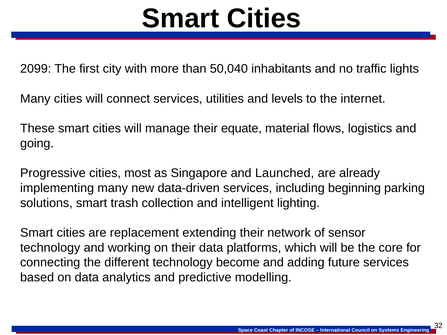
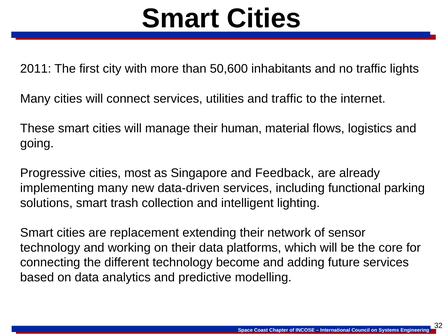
2099: 2099 -> 2011
50,040: 50,040 -> 50,600
and levels: levels -> traffic
equate: equate -> human
Launched: Launched -> Feedback
beginning: beginning -> functional
